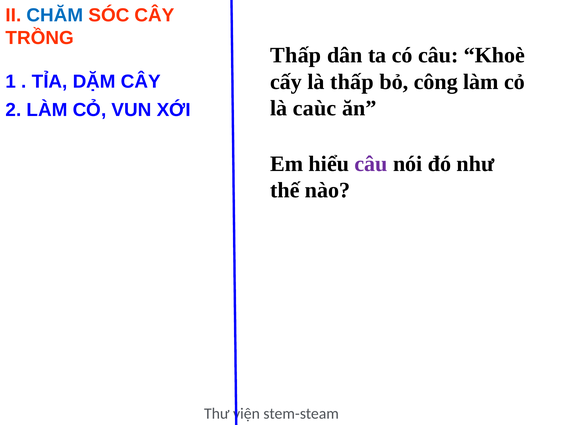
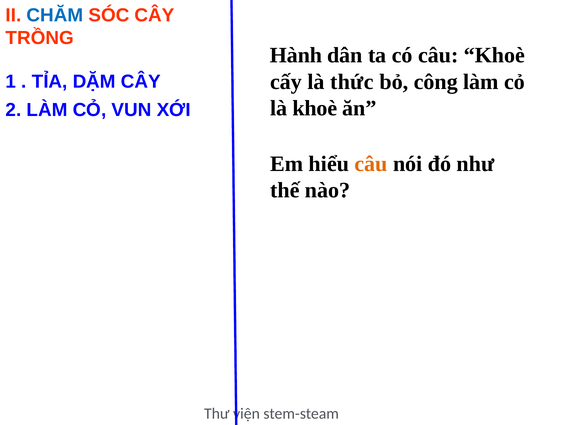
Thấp at (296, 55): Thấp -> Hành
là thấp: thấp -> thức
là caùc: caùc -> khoè
câu at (371, 164) colour: purple -> orange
